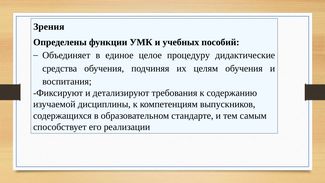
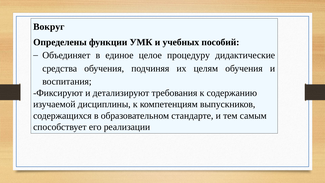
Зрения: Зрения -> Вокруг
